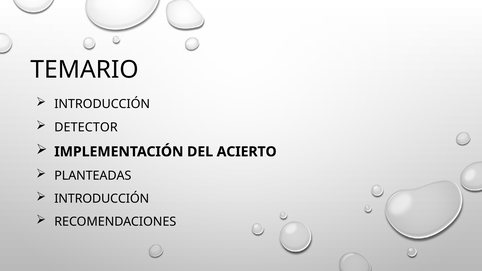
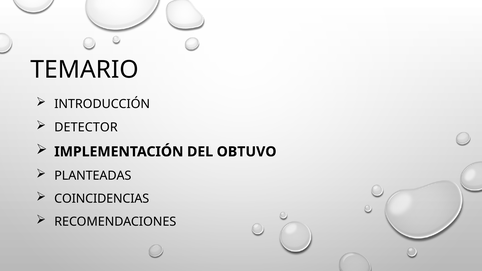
ACIERTO: ACIERTO -> OBTUVO
INTRODUCCIÓN at (102, 199): INTRODUCCIÓN -> COINCIDENCIAS
